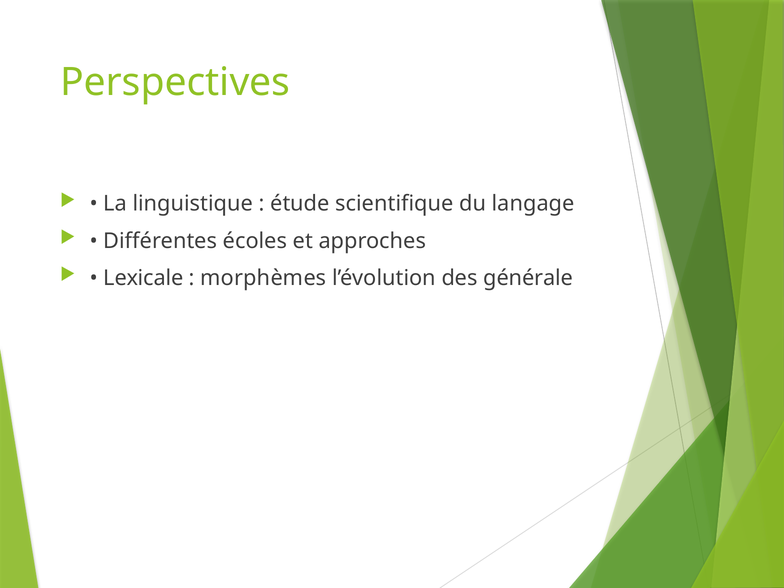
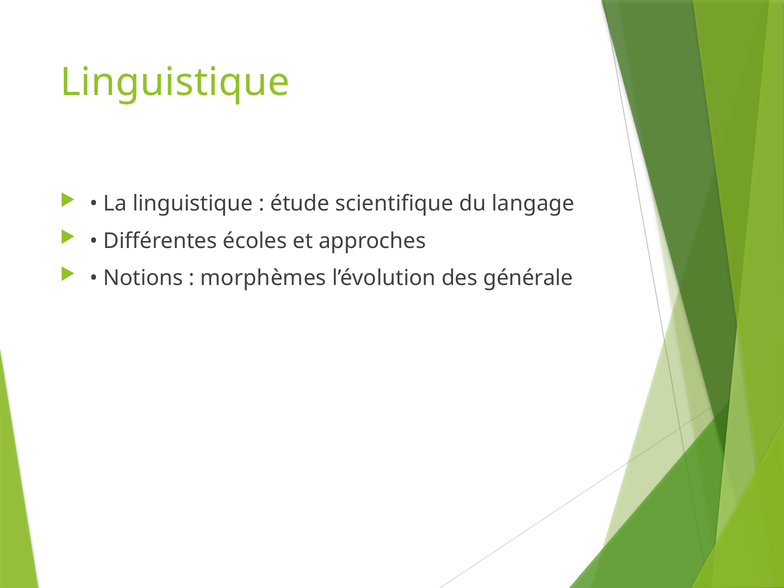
Perspectives at (175, 82): Perspectives -> Linguistique
Lexicale: Lexicale -> Notions
